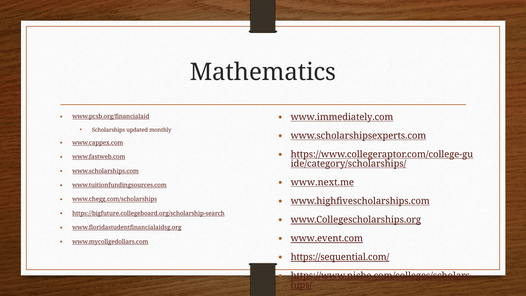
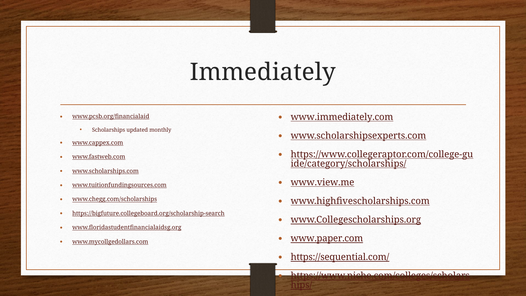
Mathematics: Mathematics -> Immediately
www.next.me: www.next.me -> www.view.me
www.event.com: www.event.com -> www.paper.com
